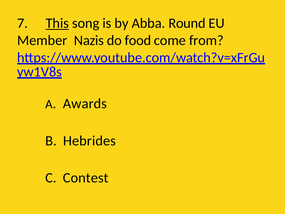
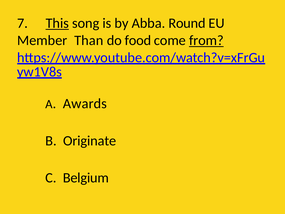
Nazis: Nazis -> Than
from underline: none -> present
Hebrides: Hebrides -> Originate
Contest: Contest -> Belgium
